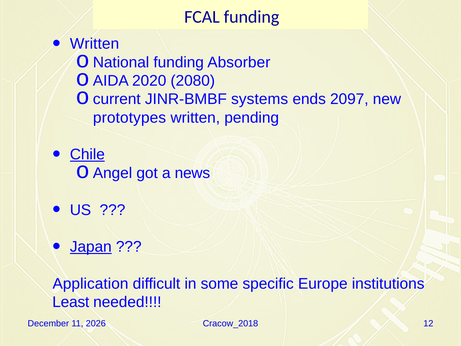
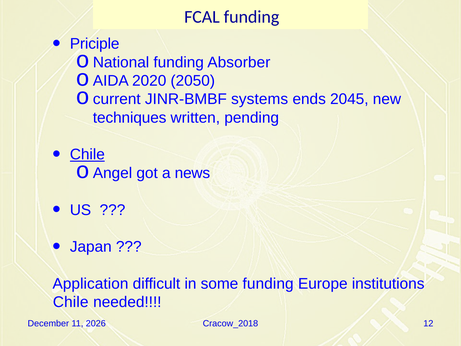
Written at (95, 44): Written -> Priciple
2080: 2080 -> 2050
2097: 2097 -> 2045
prototypes: prototypes -> techniques
Japan underline: present -> none
some specific: specific -> funding
Least at (71, 302): Least -> Chile
